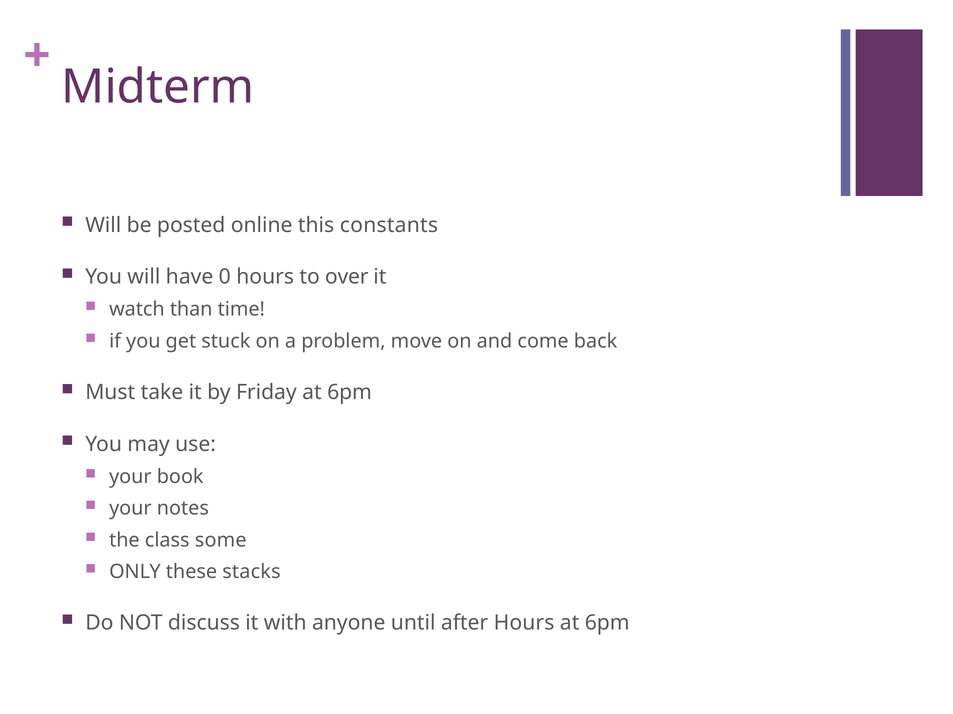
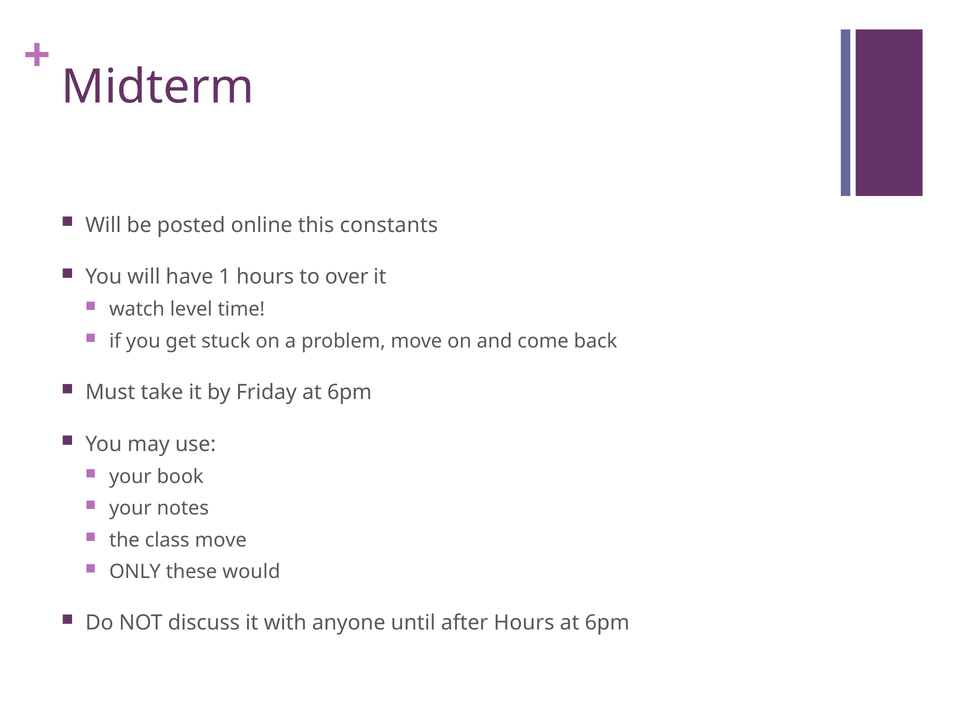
0: 0 -> 1
than: than -> level
class some: some -> move
stacks: stacks -> would
